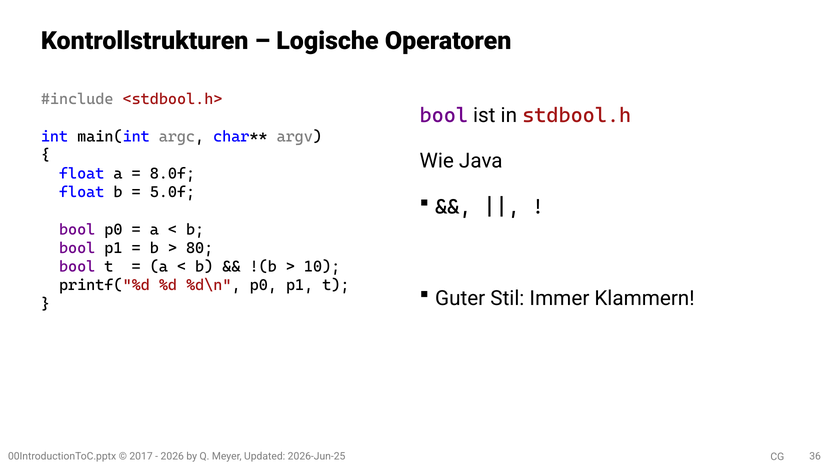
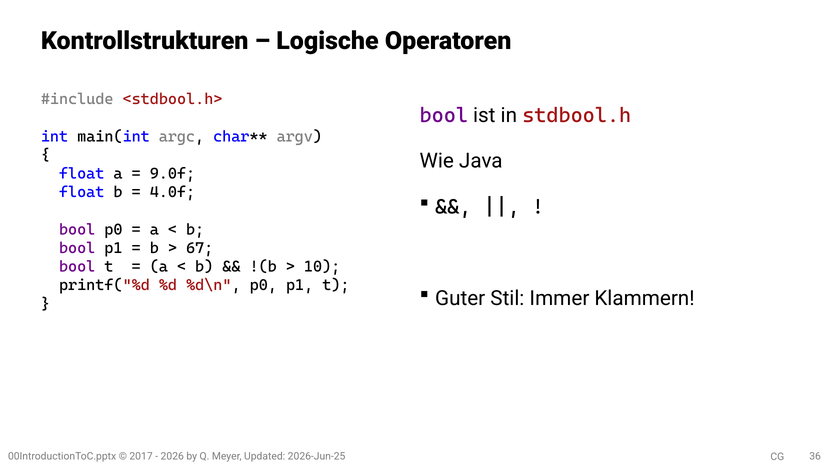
8.0f: 8.0f -> 9.0f
5.0f: 5.0f -> 4.0f
80: 80 -> 67
